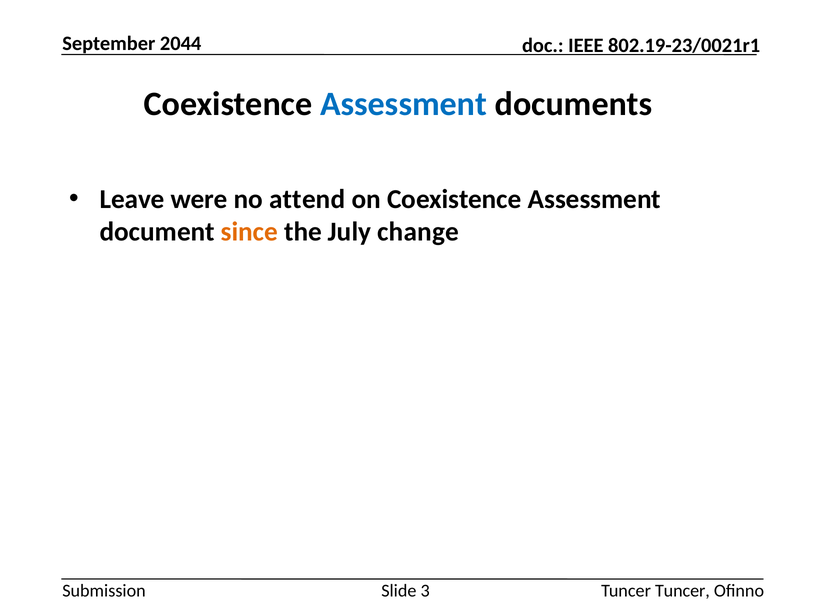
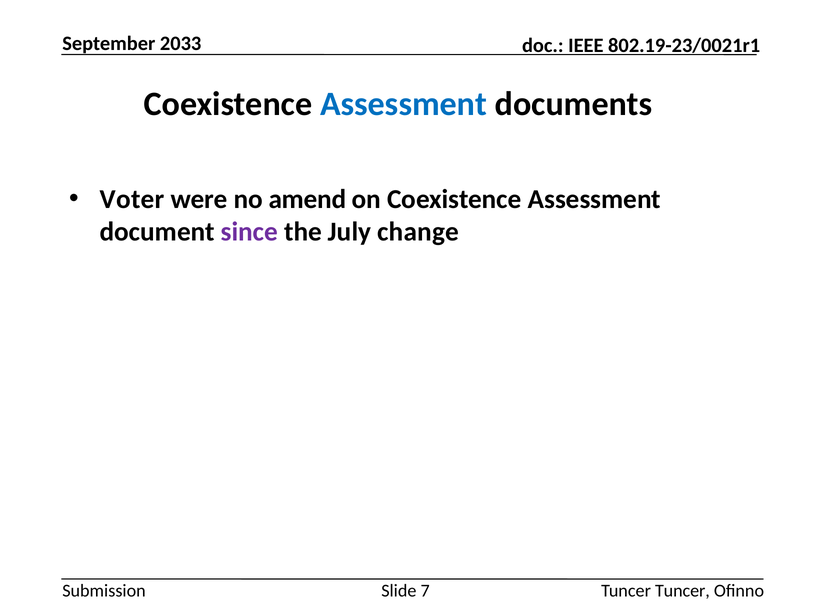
2044: 2044 -> 2033
Leave: Leave -> Voter
attend: attend -> amend
since colour: orange -> purple
3: 3 -> 7
